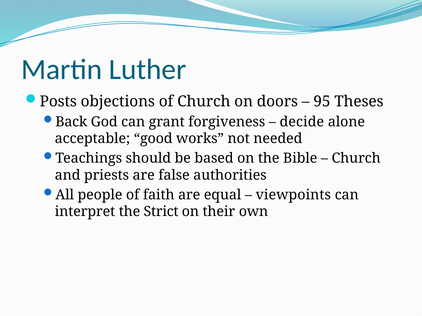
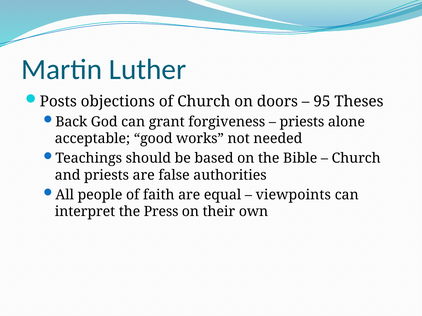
decide at (302, 122): decide -> priests
Strict: Strict -> Press
